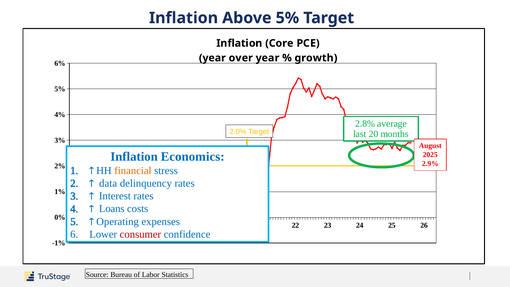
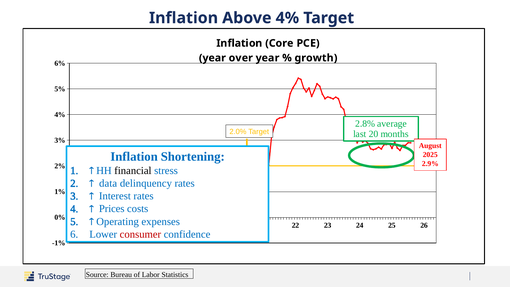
Above 5%: 5% -> 4%
Economics: Economics -> Shortening
financial colour: orange -> black
Loans: Loans -> Prices
